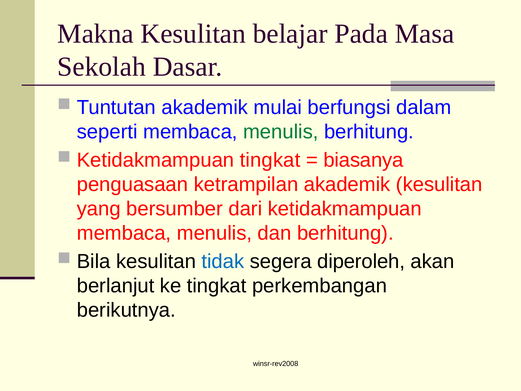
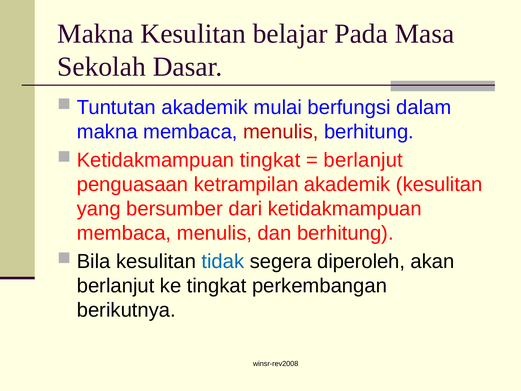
seperti at (107, 132): seperti -> makna
menulis at (281, 132) colour: green -> red
biasanya at (363, 160): biasanya -> berlanjut
